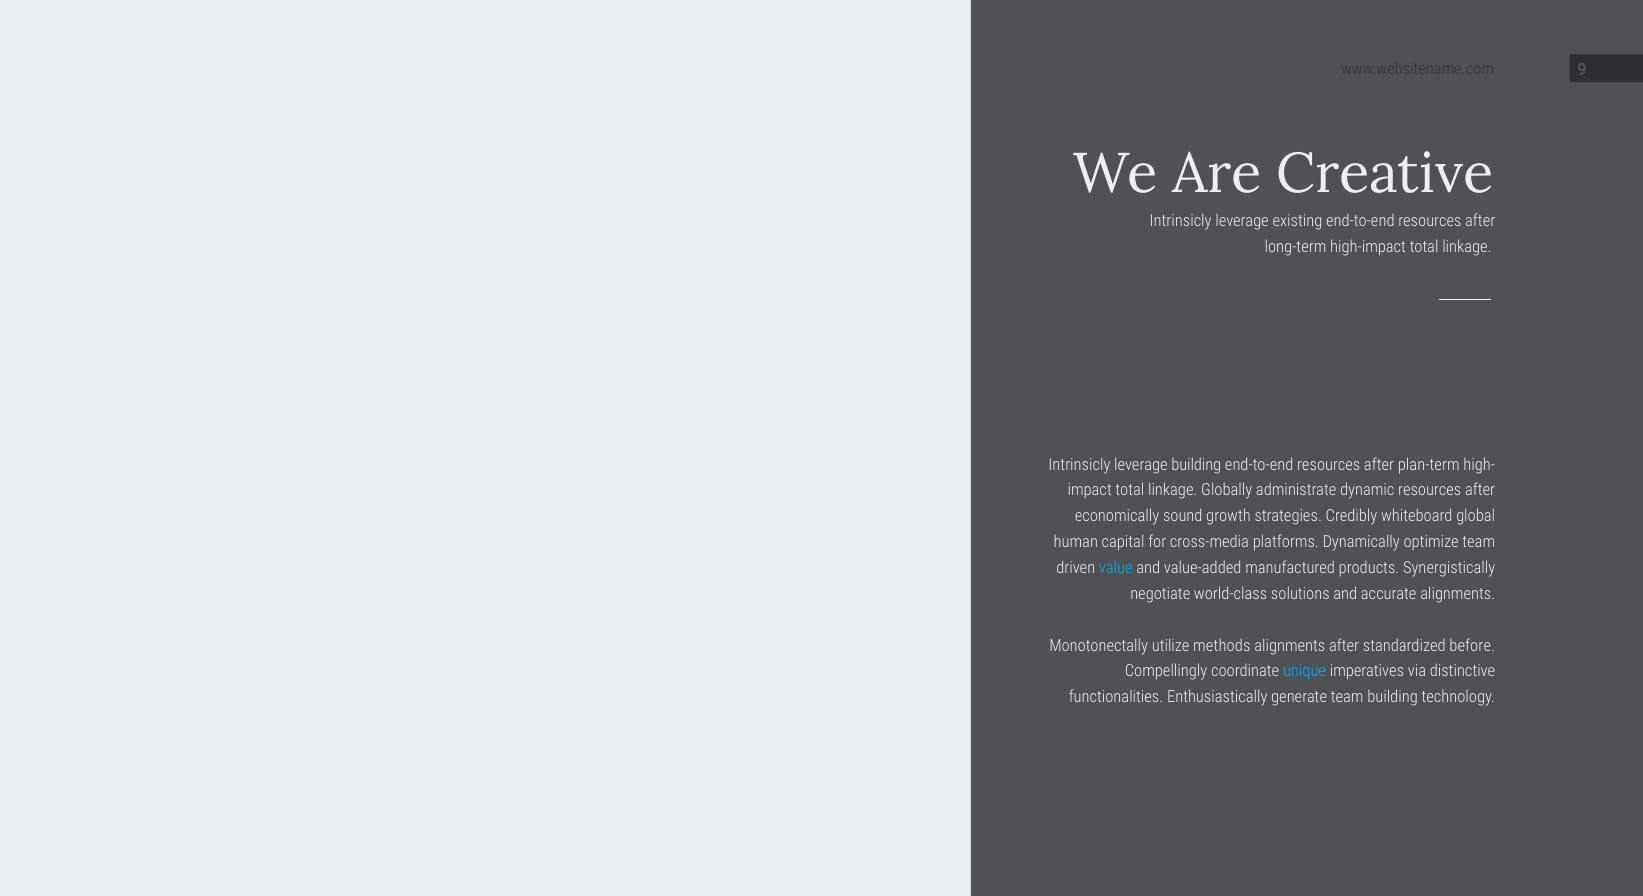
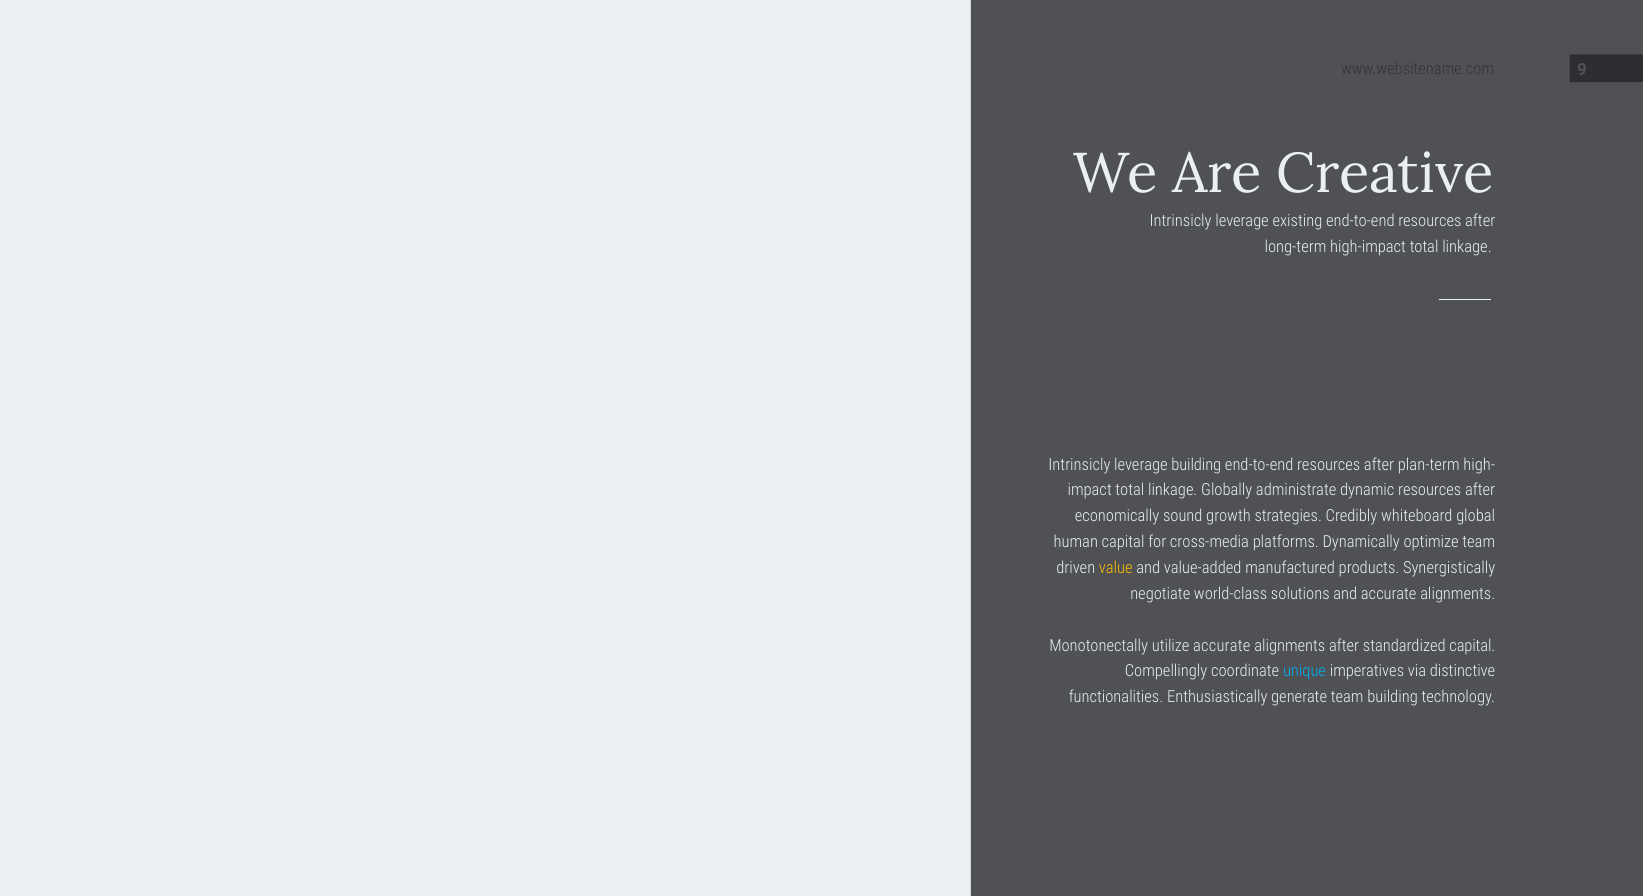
value colour: light blue -> yellow
utilize methods: methods -> accurate
standardized before: before -> capital
